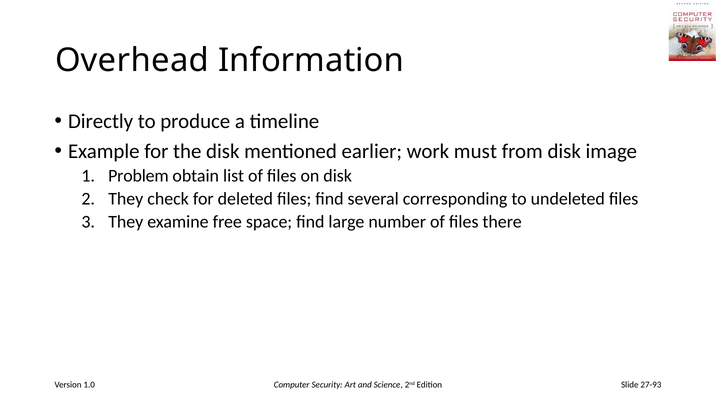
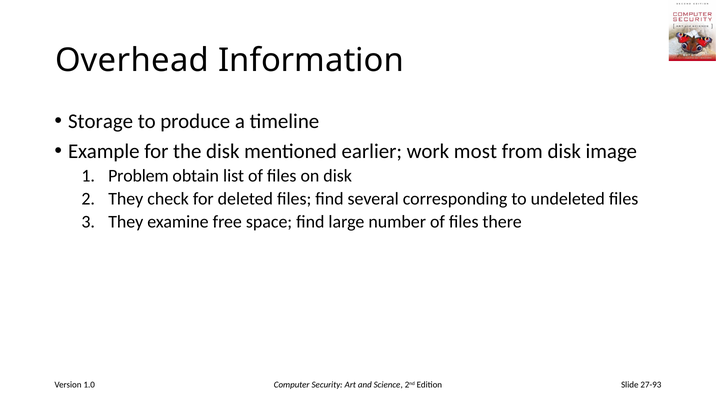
Directly: Directly -> Storage
must: must -> most
